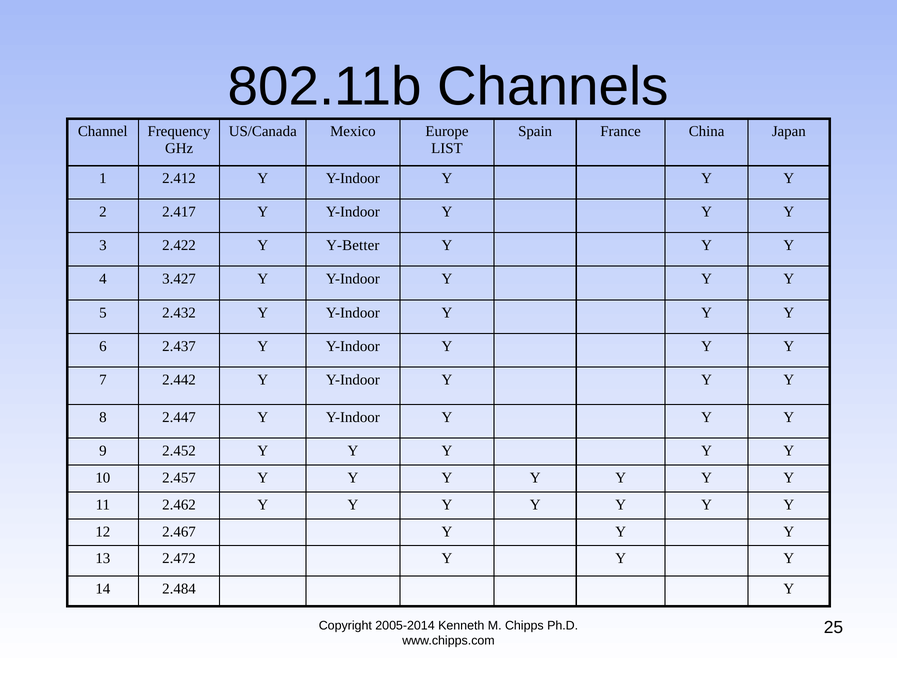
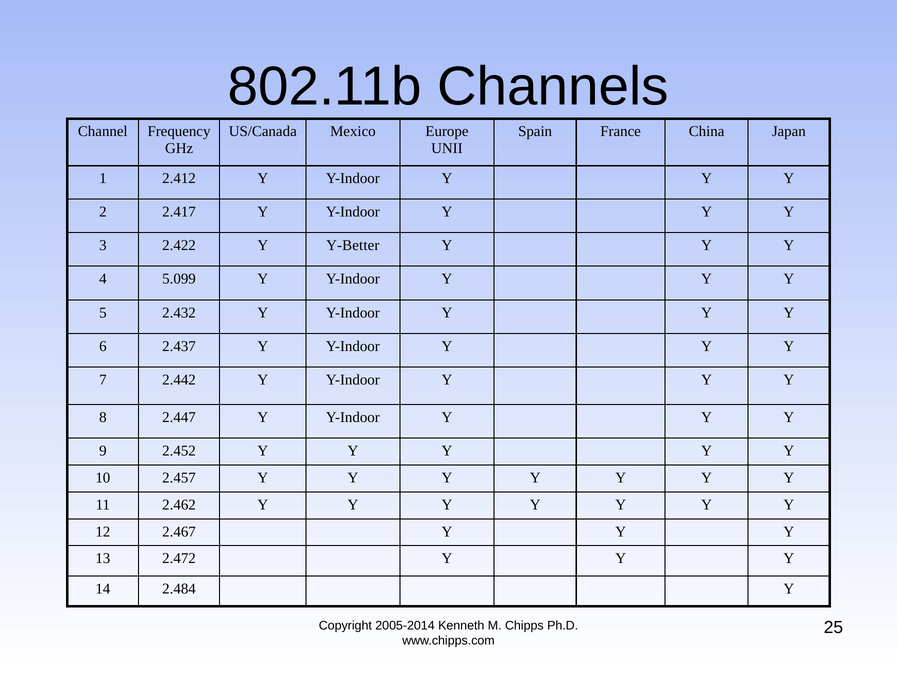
LIST: LIST -> UNII
3.427: 3.427 -> 5.099
